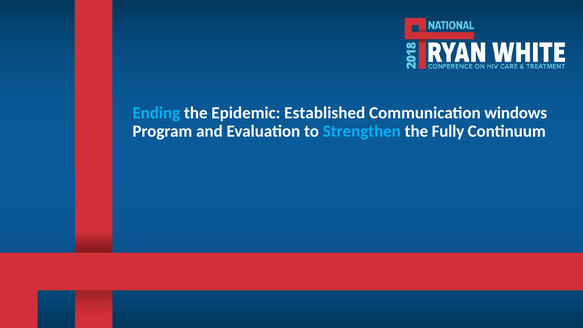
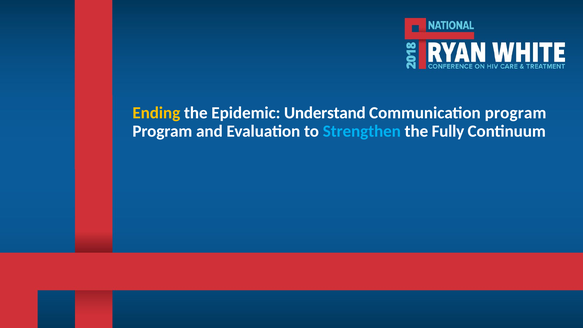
Ending colour: light blue -> yellow
Established: Established -> Understand
Communication windows: windows -> program
